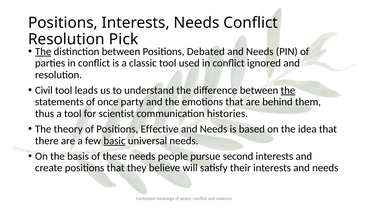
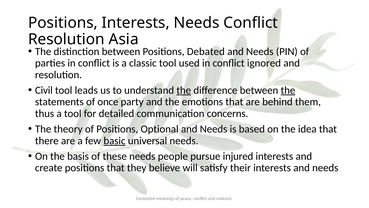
Pick: Pick -> Asia
The at (43, 51) underline: present -> none
the at (184, 90) underline: none -> present
scientist: scientist -> detailed
histories: histories -> concerns
Effective: Effective -> Optional
second: second -> injured
